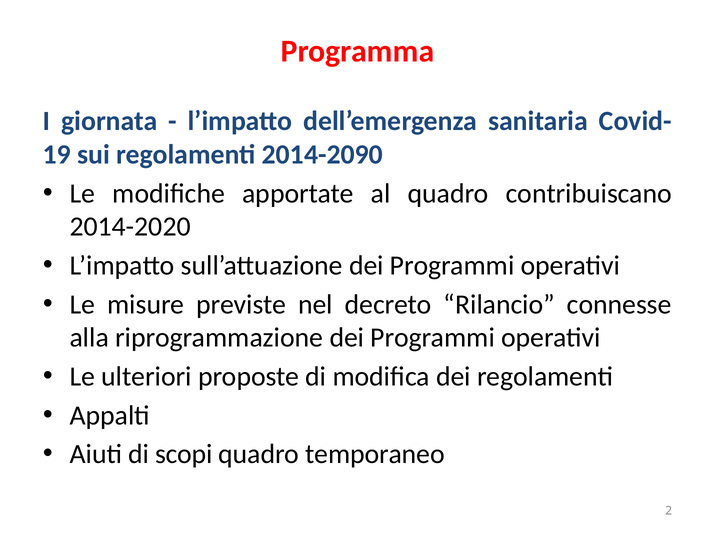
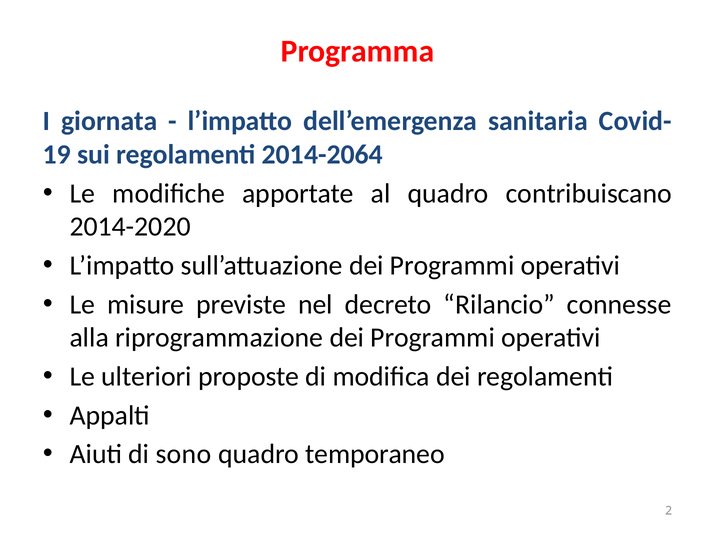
2014-2090: 2014-2090 -> 2014-2064
scopi: scopi -> sono
